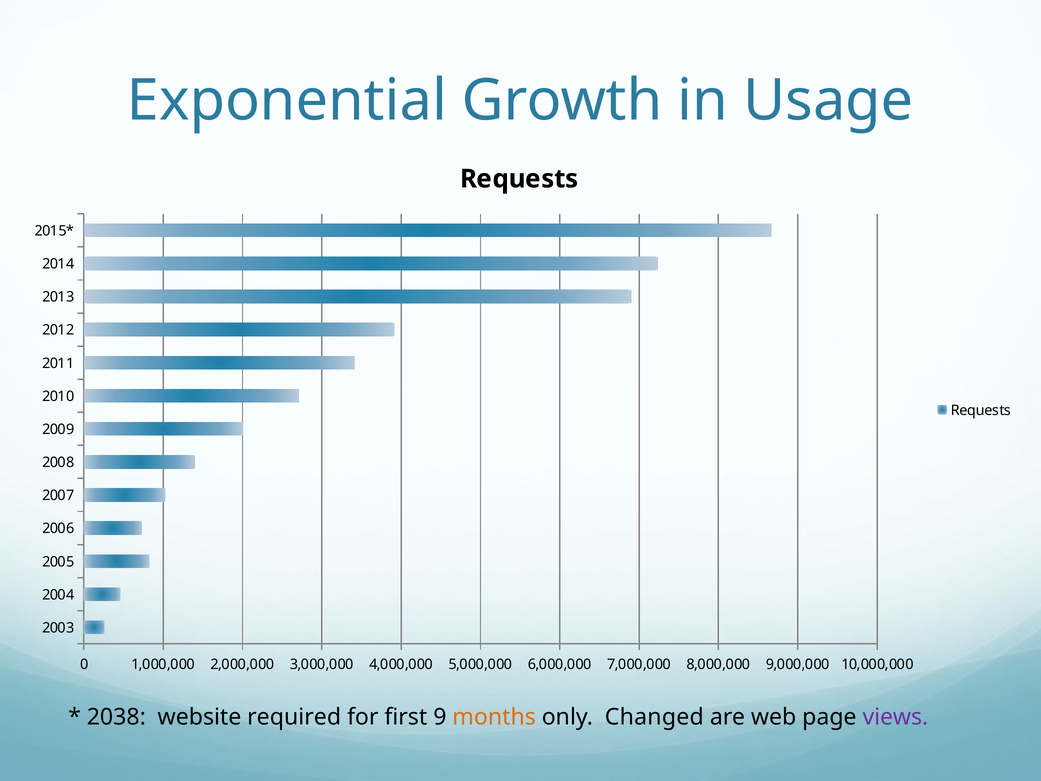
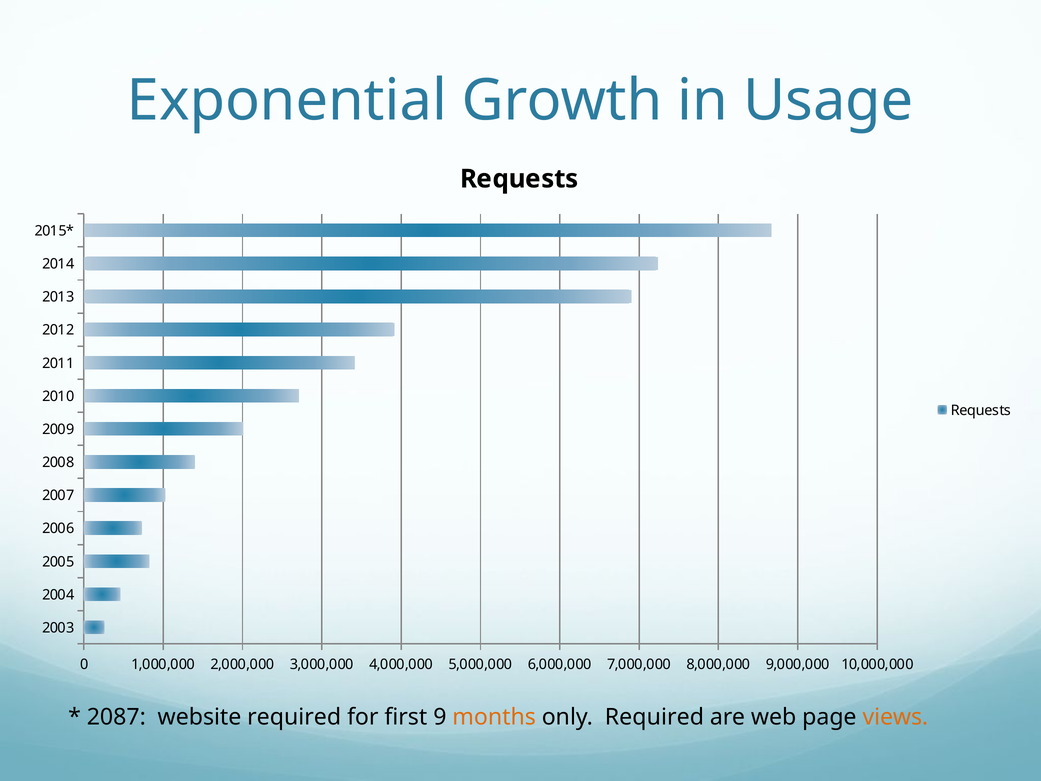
2038: 2038 -> 2087
only Changed: Changed -> Required
views colour: purple -> orange
